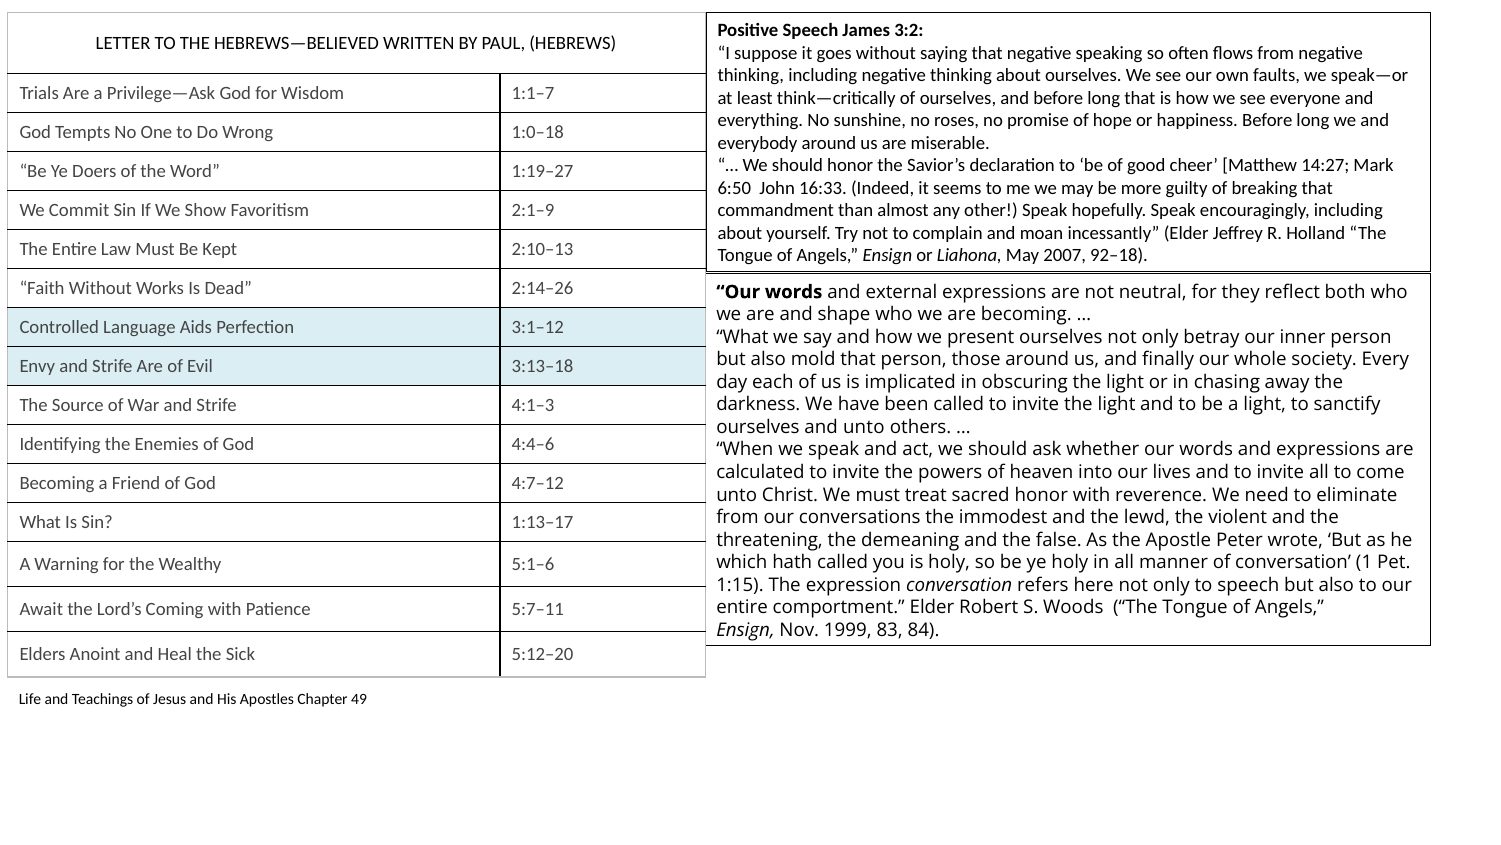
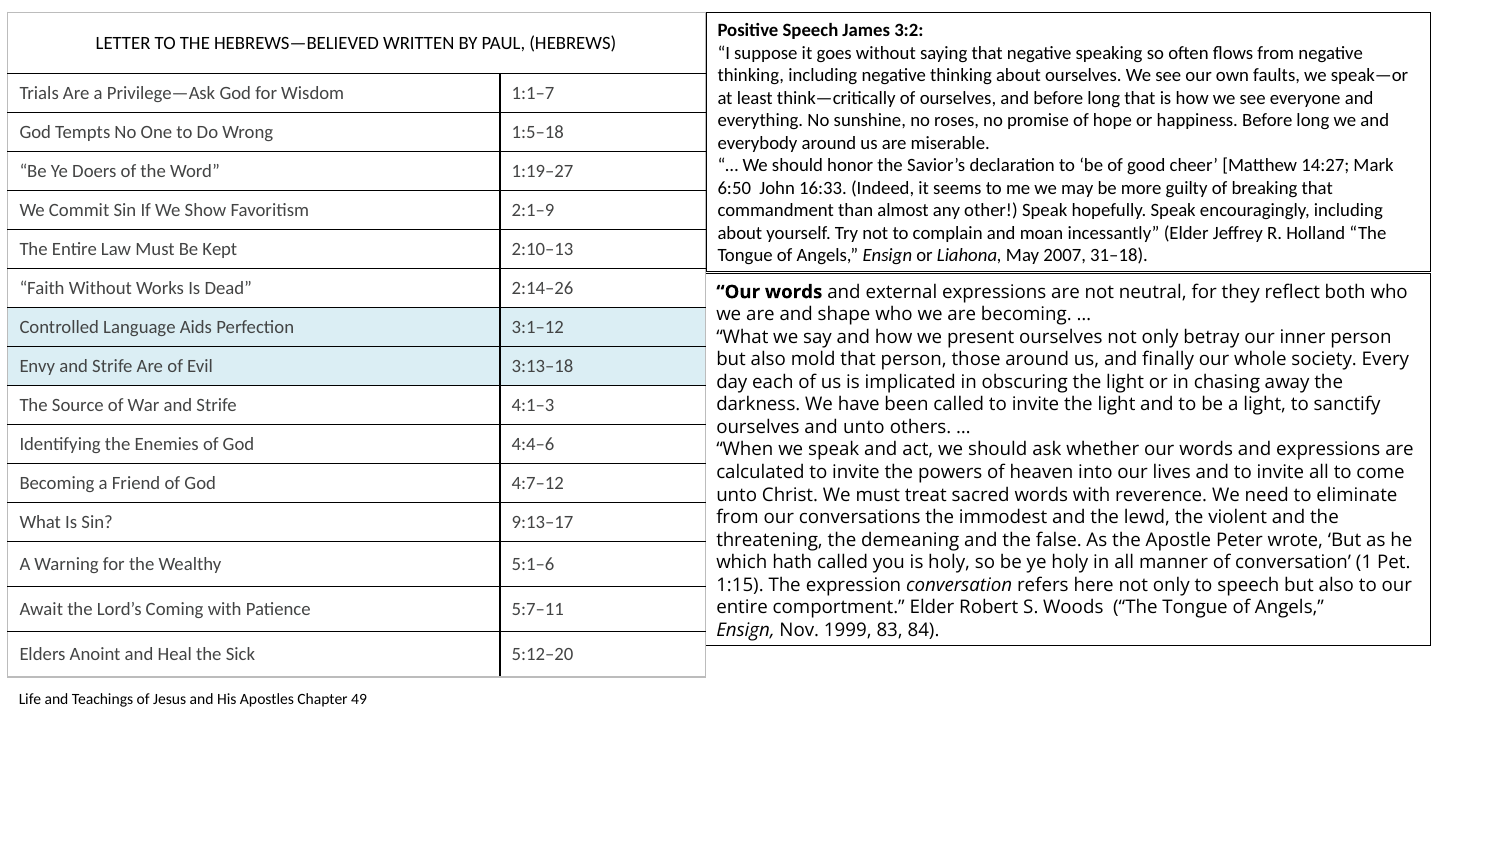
1:0–18: 1:0–18 -> 1:5–18
92–18: 92–18 -> 31–18
sacred honor: honor -> words
1:13–17: 1:13–17 -> 9:13–17
